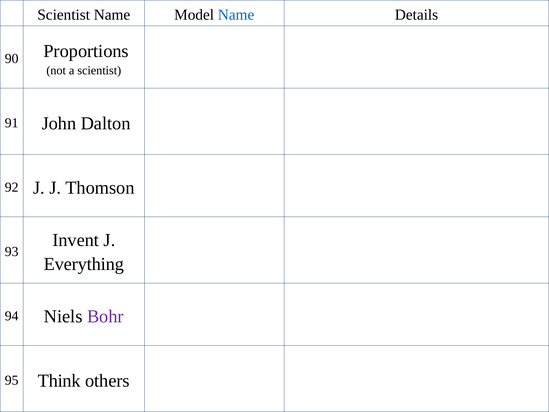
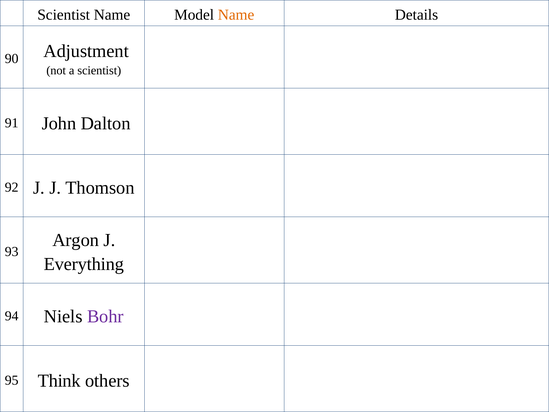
Name at (236, 15) colour: blue -> orange
Proportions: Proportions -> Adjustment
Invent: Invent -> Argon
